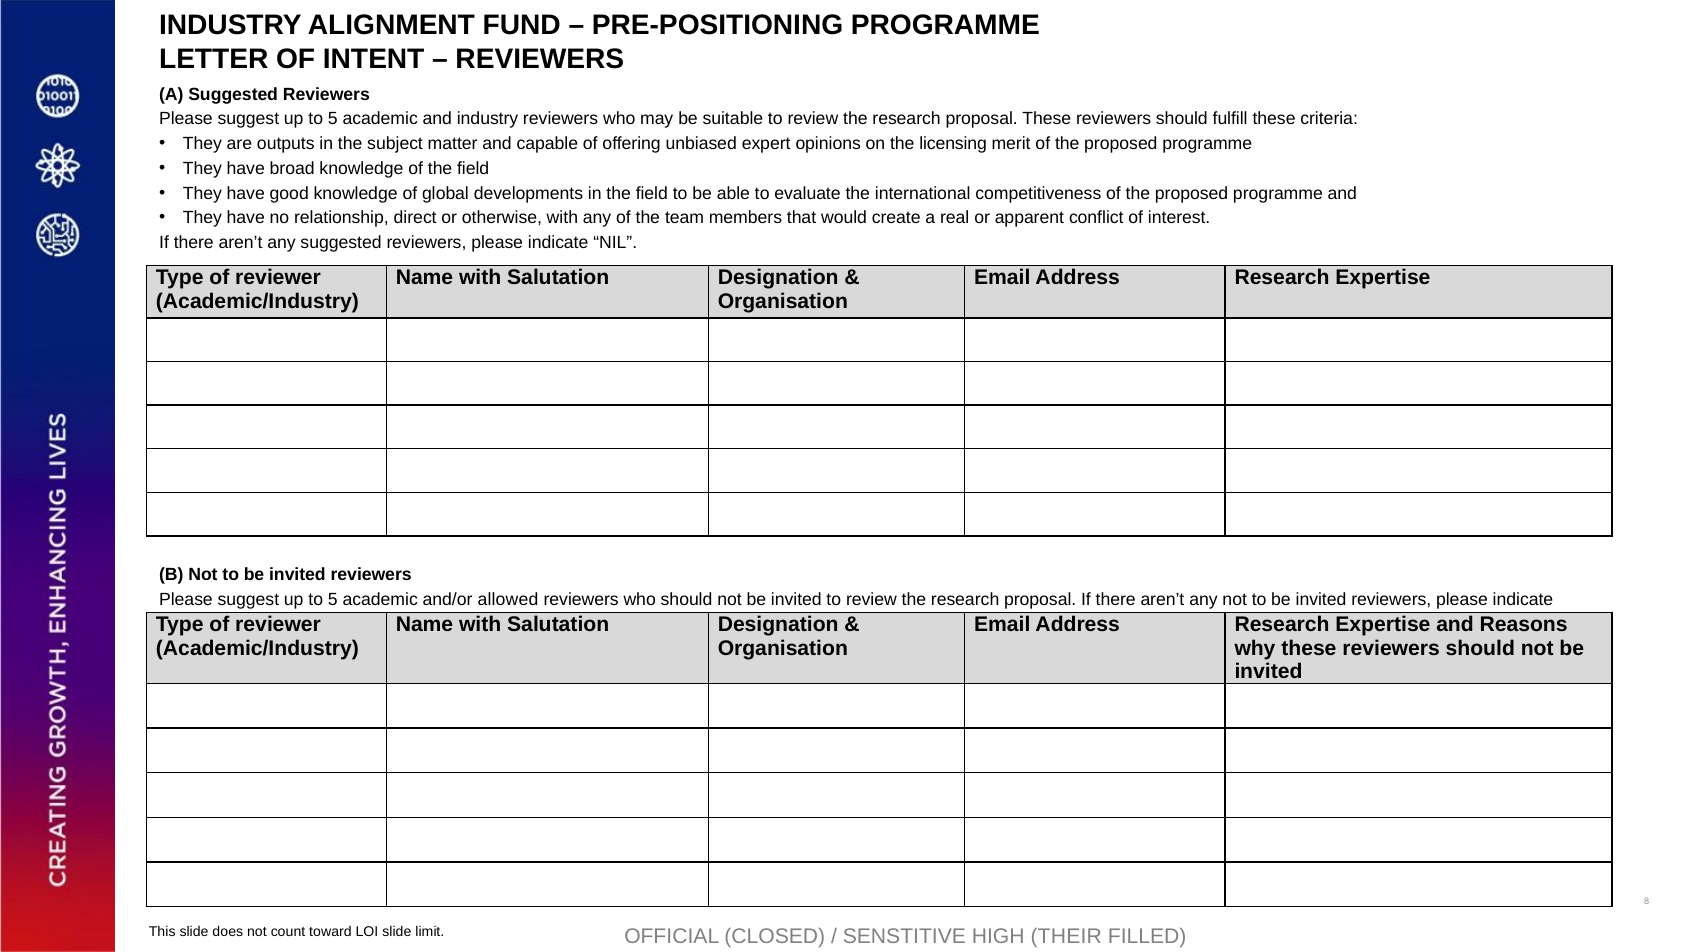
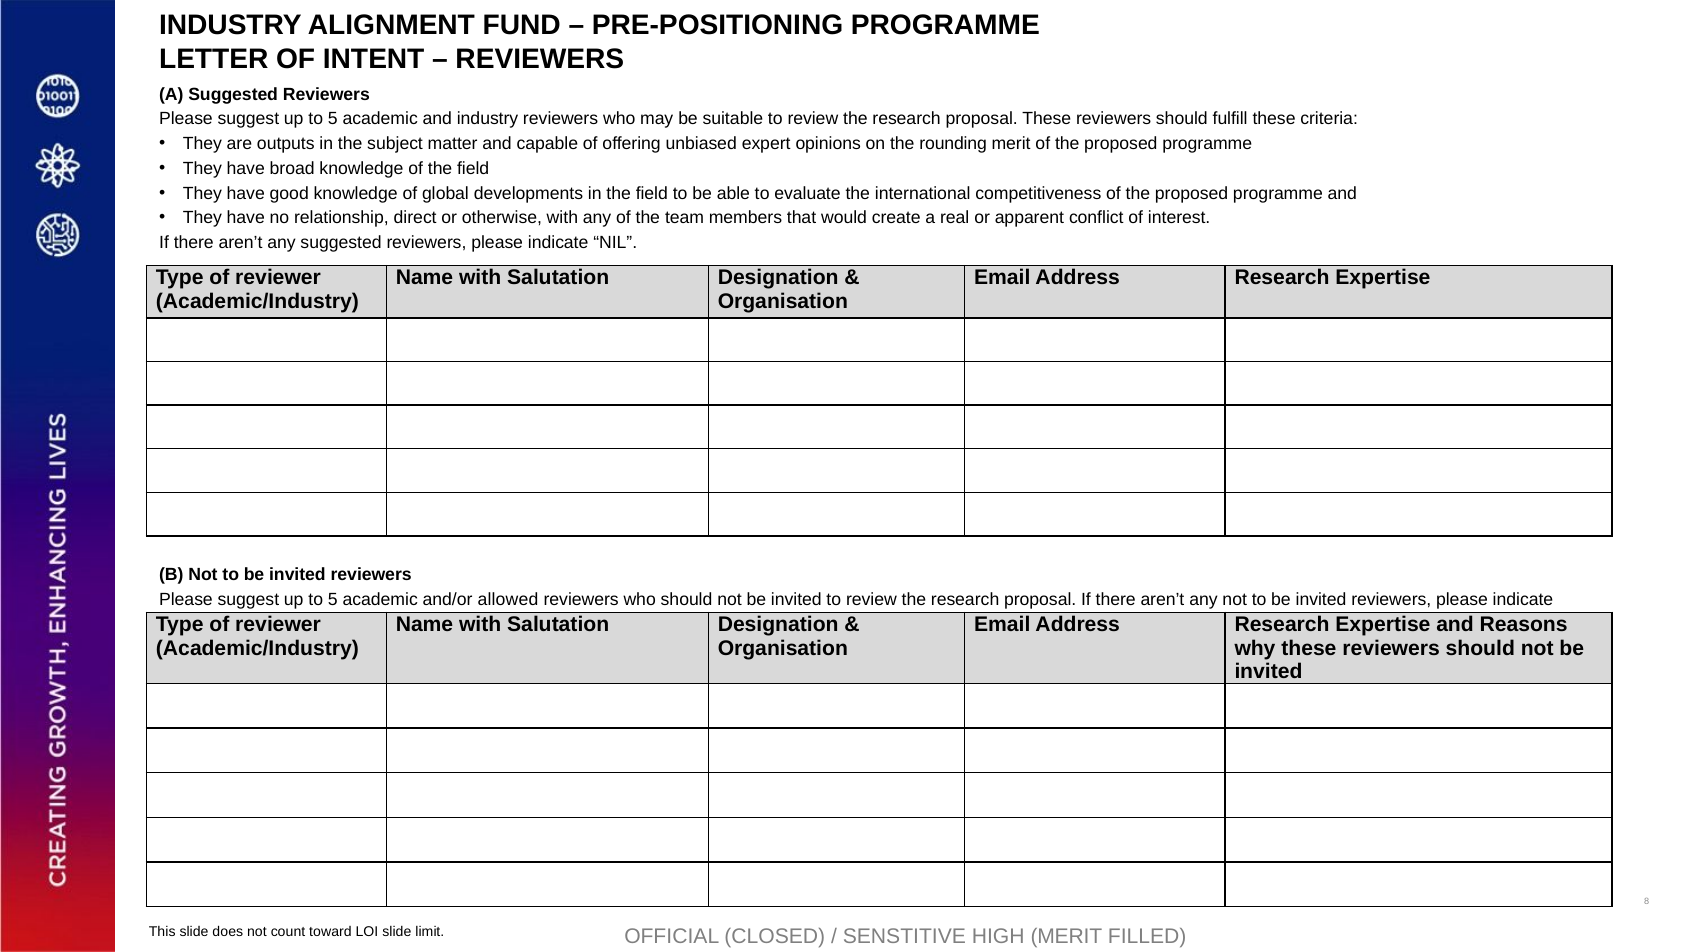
licensing: licensing -> rounding
HIGH THEIR: THEIR -> MERIT
